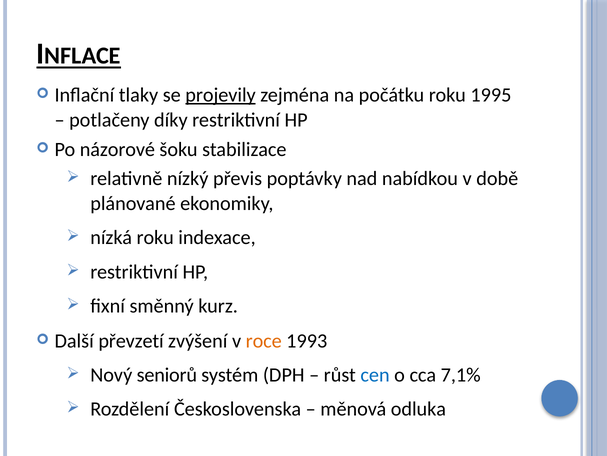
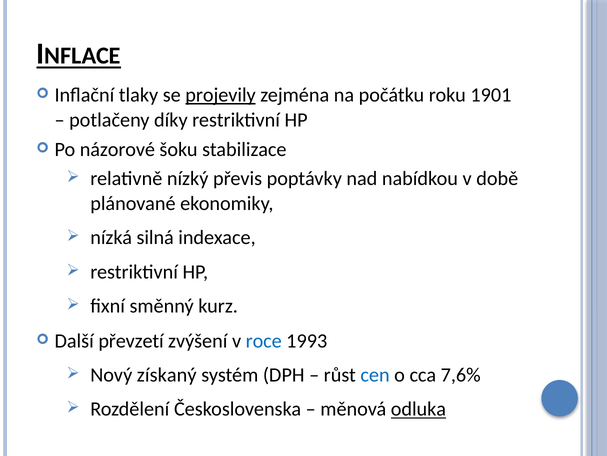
1995: 1995 -> 1901
nízká roku: roku -> silná
roce colour: orange -> blue
seniorů: seniorů -> získaný
7,1%: 7,1% -> 7,6%
odluka underline: none -> present
